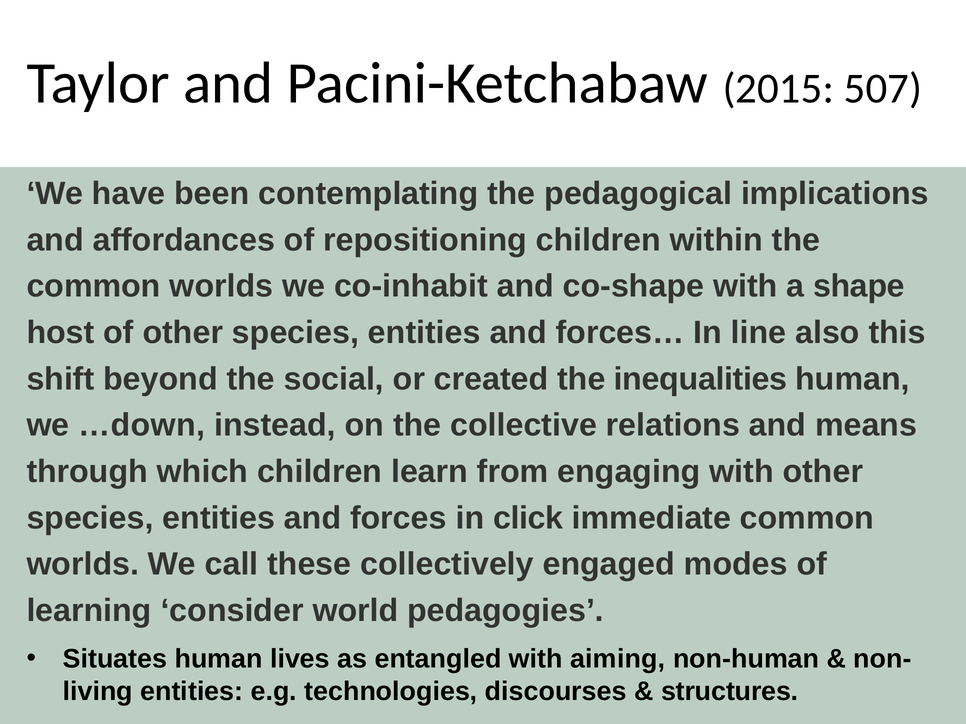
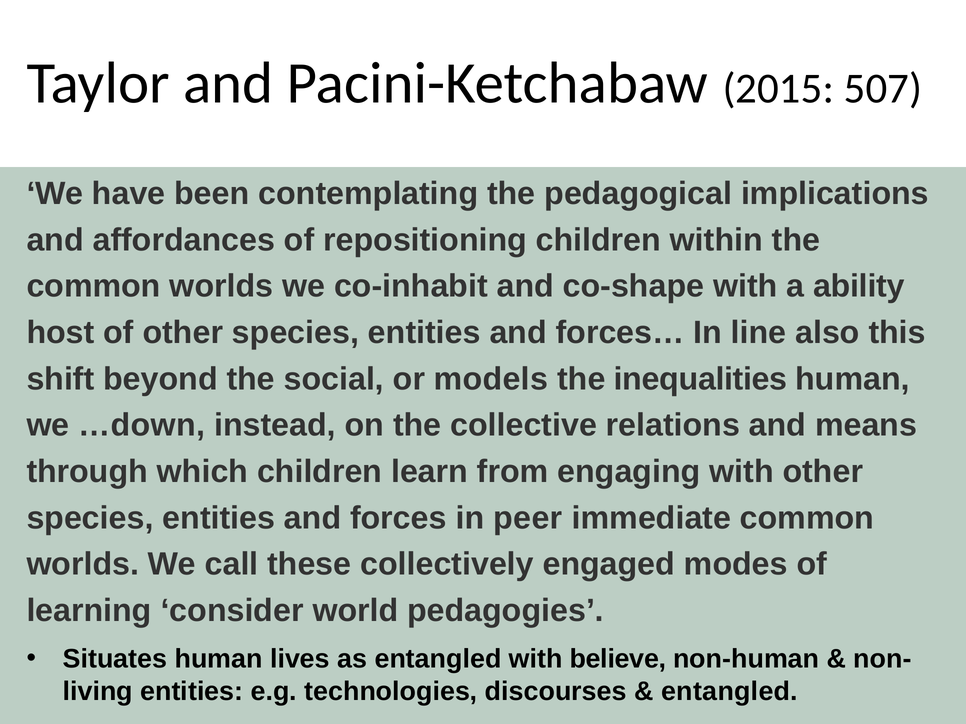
shape: shape -> ability
created: created -> models
click: click -> peer
aiming: aiming -> believe
structures at (730, 692): structures -> entangled
